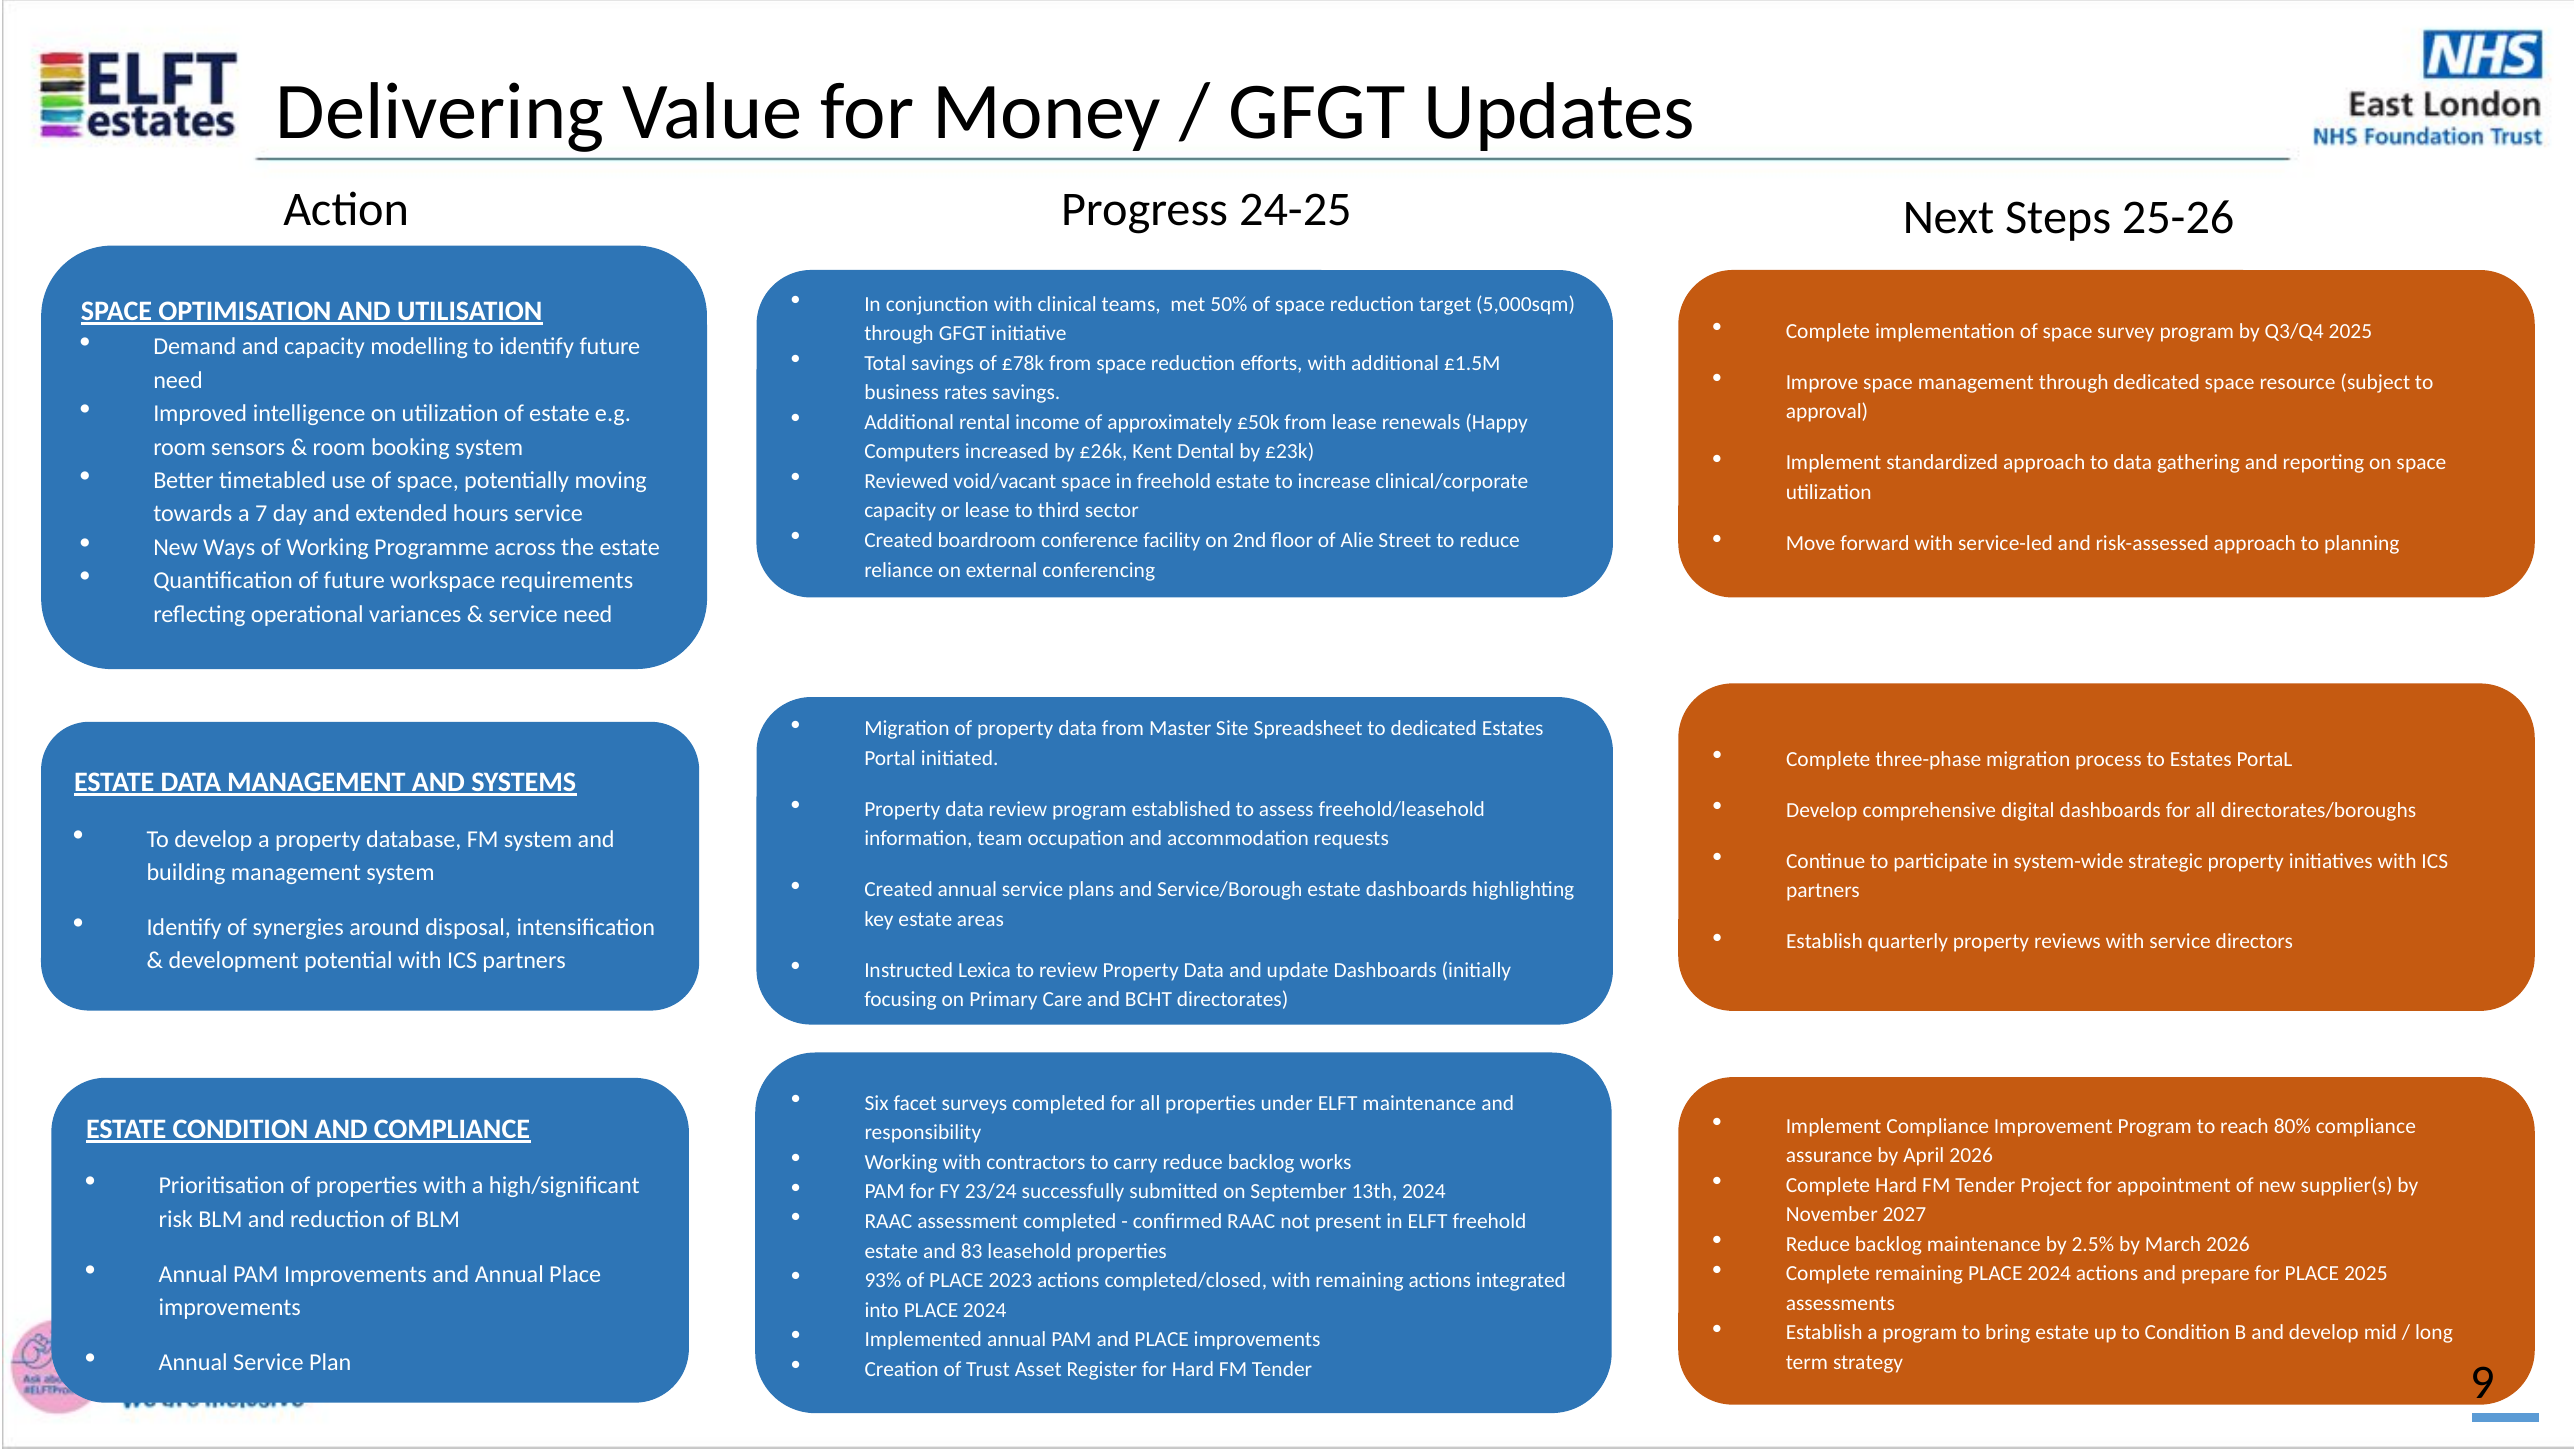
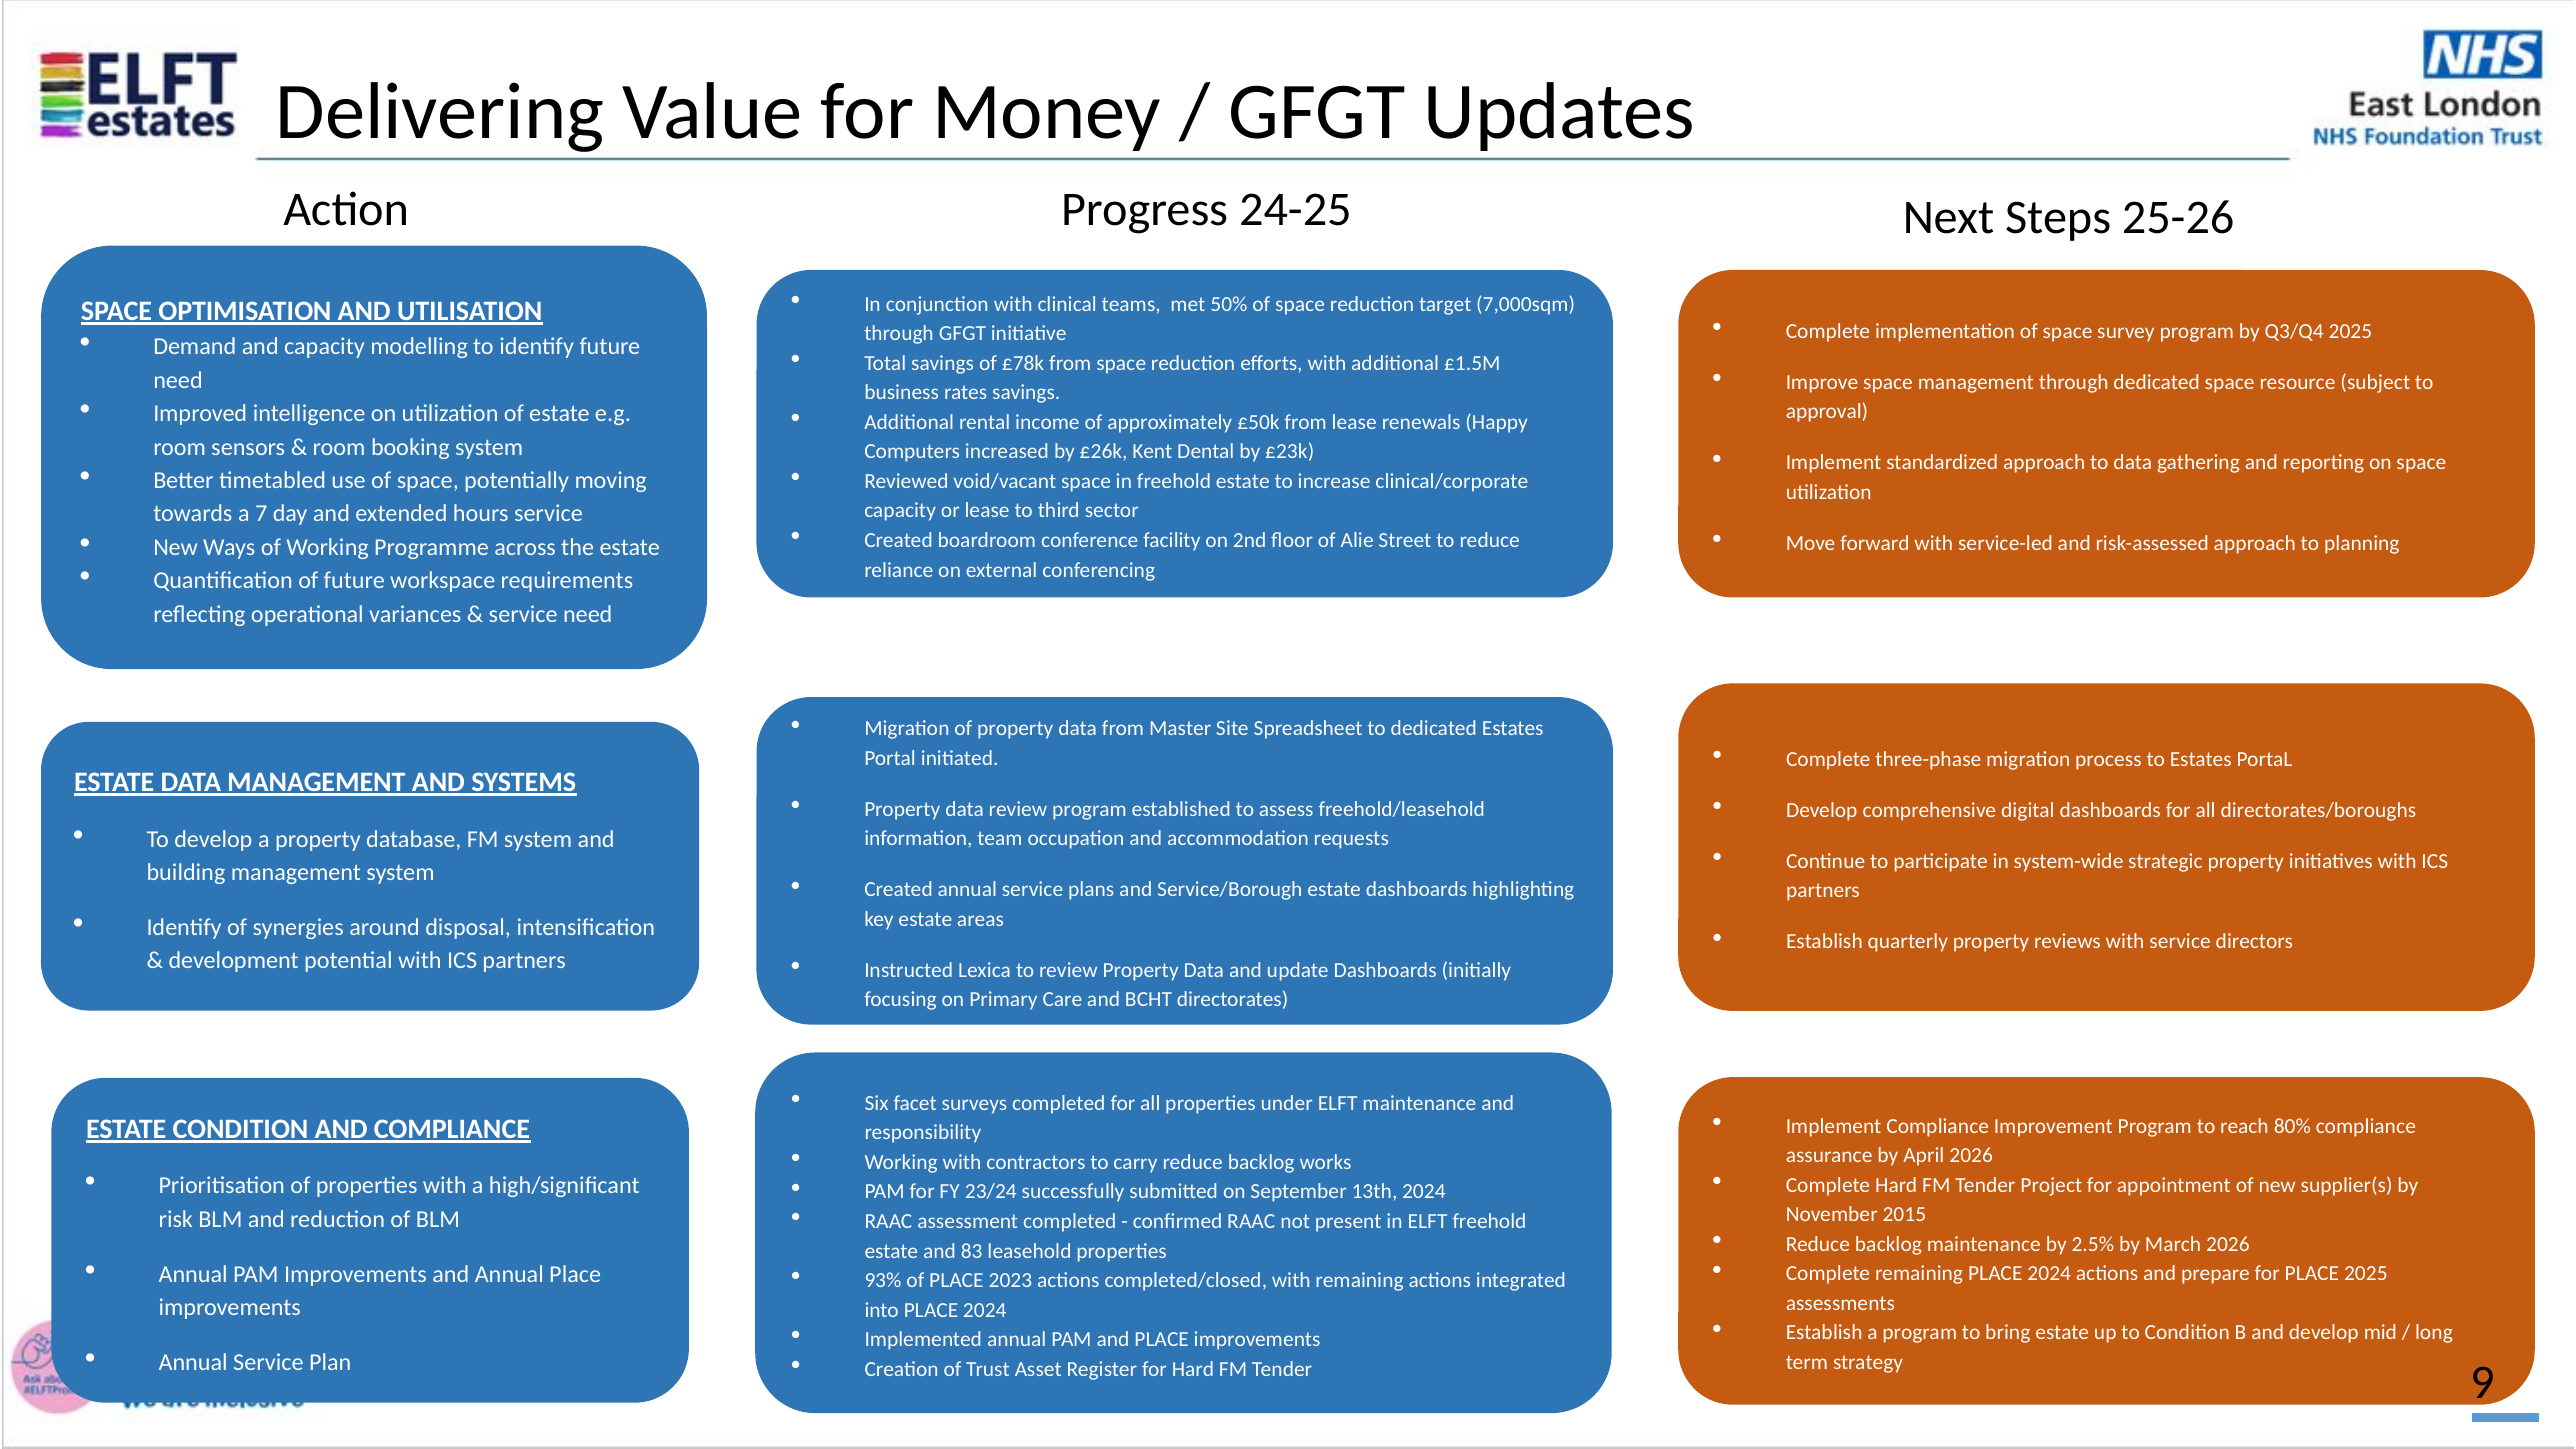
5,000sqm: 5,000sqm -> 7,000sqm
2027: 2027 -> 2015
